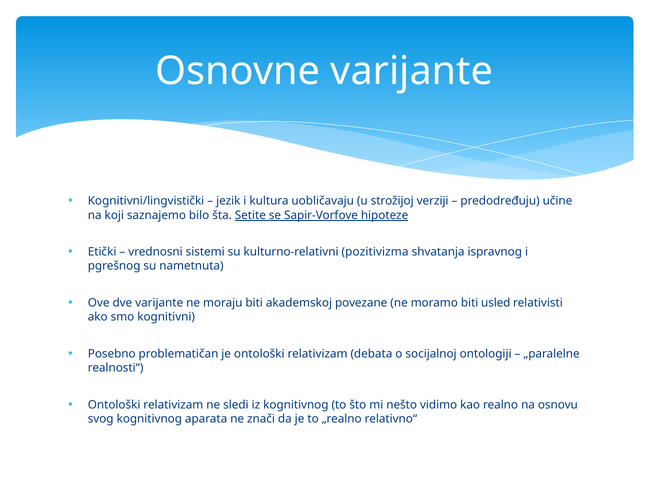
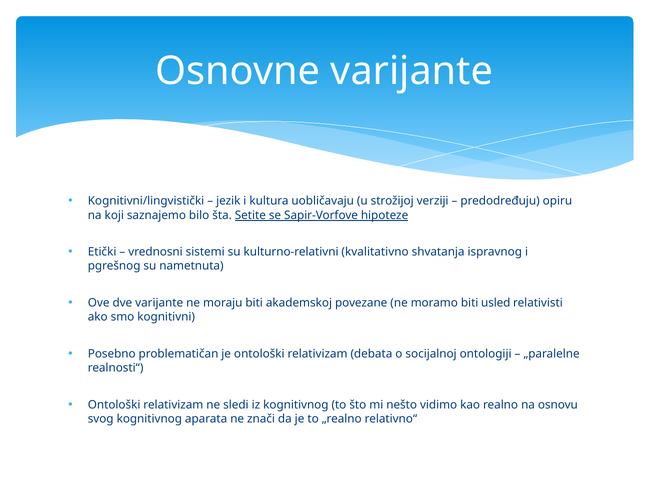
učine: učine -> opiru
pozitivizma: pozitivizma -> kvalitativno
